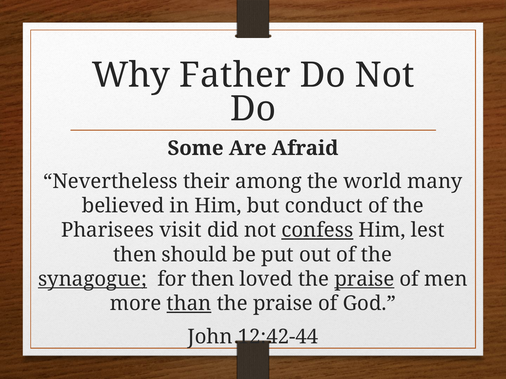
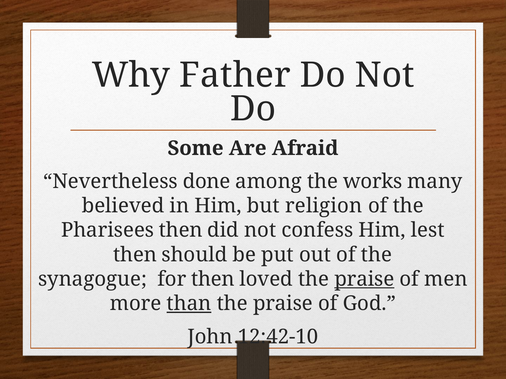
their: their -> done
world: world -> works
conduct: conduct -> religion
Pharisees visit: visit -> then
confess underline: present -> none
synagogue underline: present -> none
12:42-44: 12:42-44 -> 12:42-10
